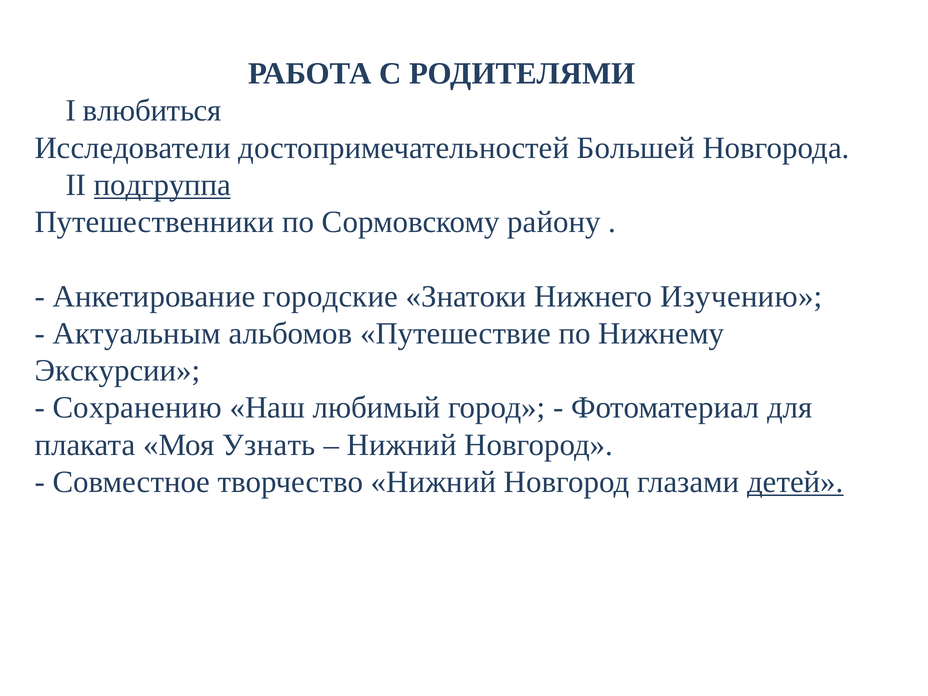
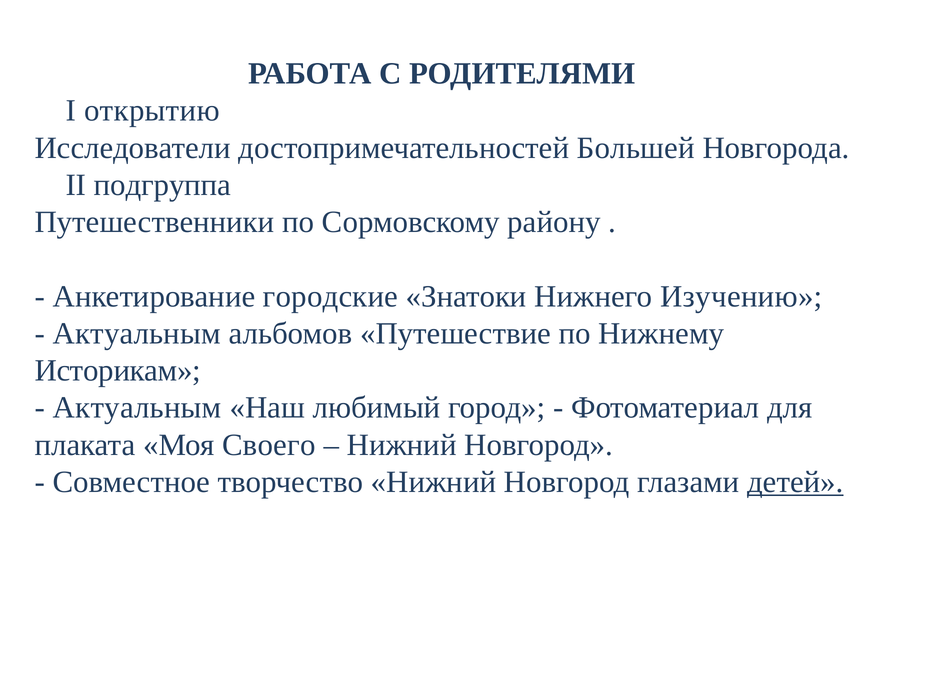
влюбиться: влюбиться -> открытию
подгруппа underline: present -> none
Экскурсии: Экскурсии -> Историкам
Сохранению at (137, 408): Сохранению -> Актуальным
Узнать: Узнать -> Своего
